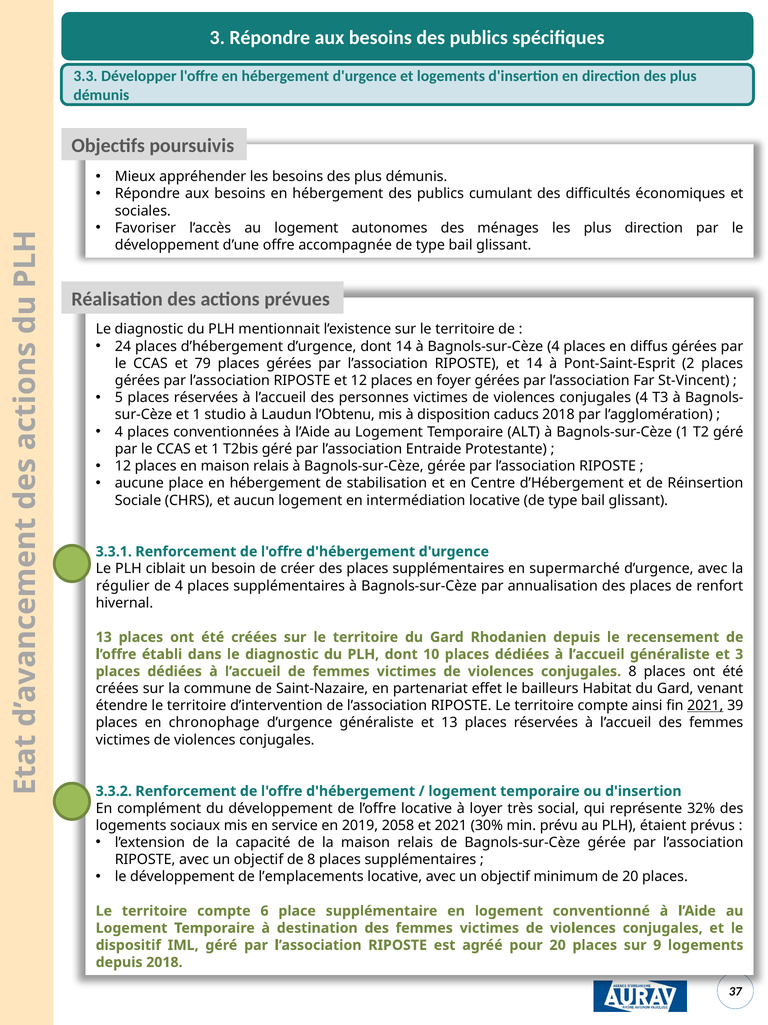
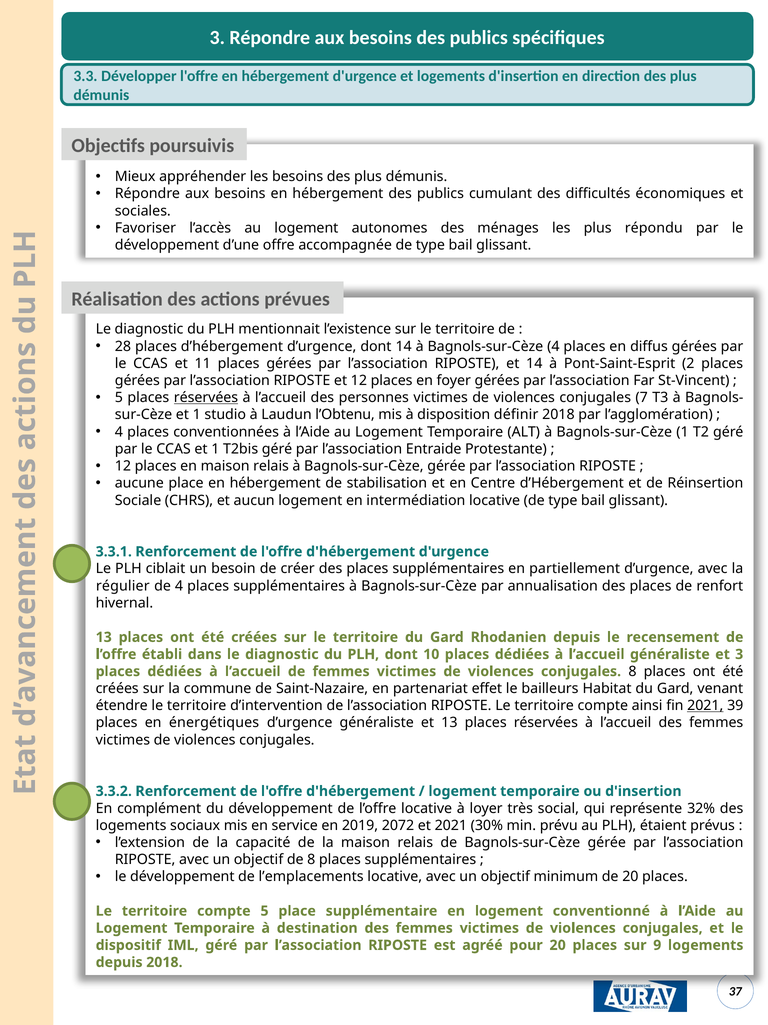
plus direction: direction -> répondu
24: 24 -> 28
79: 79 -> 11
réservées at (206, 397) underline: none -> present
conjugales 4: 4 -> 7
caducs: caducs -> définir
supermarché: supermarché -> partiellement
chronophage: chronophage -> énergétiques
2058: 2058 -> 2072
compte 6: 6 -> 5
